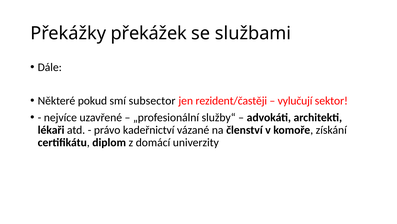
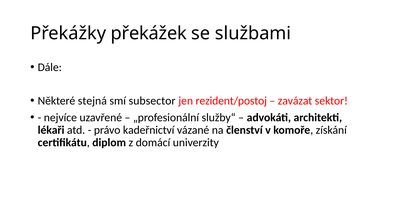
pokud: pokud -> stejná
rezident/častěji: rezident/častěji -> rezident/postoj
vylučují: vylučují -> zavázat
